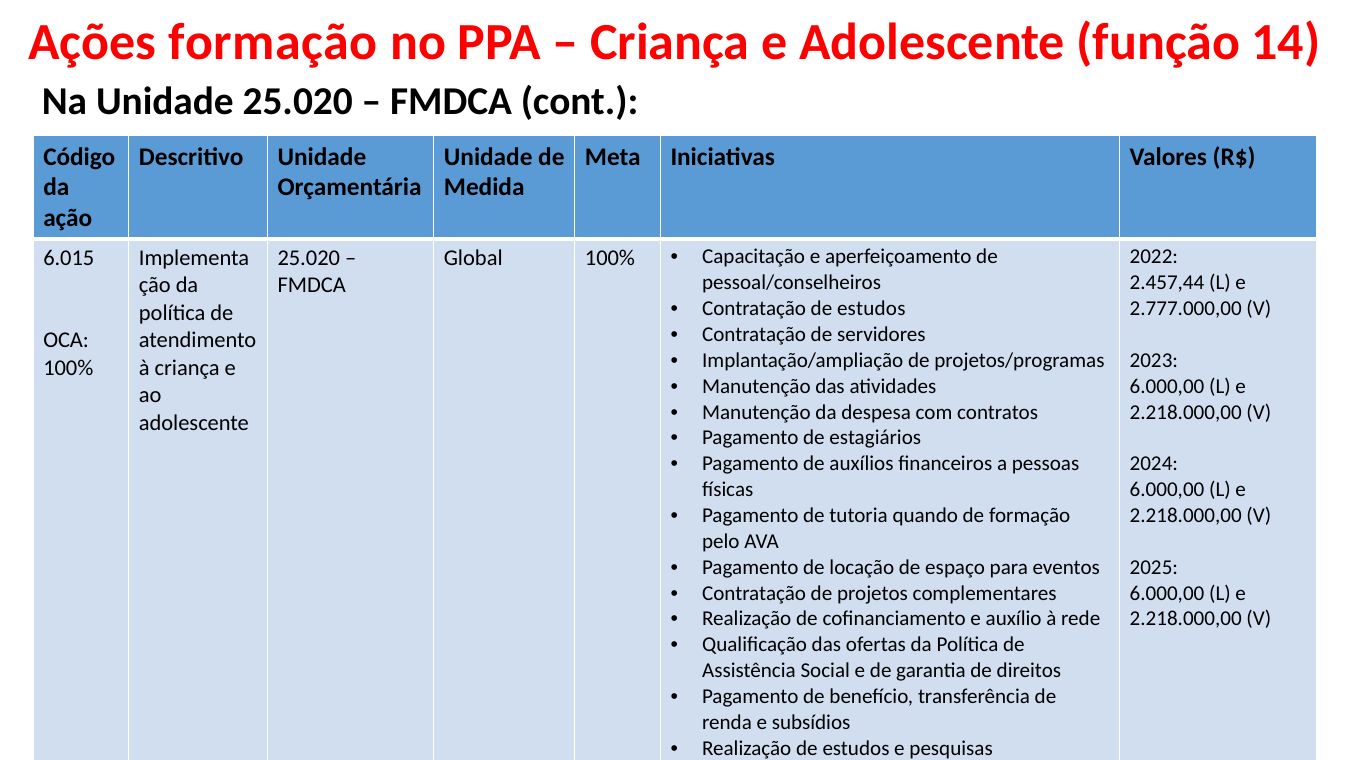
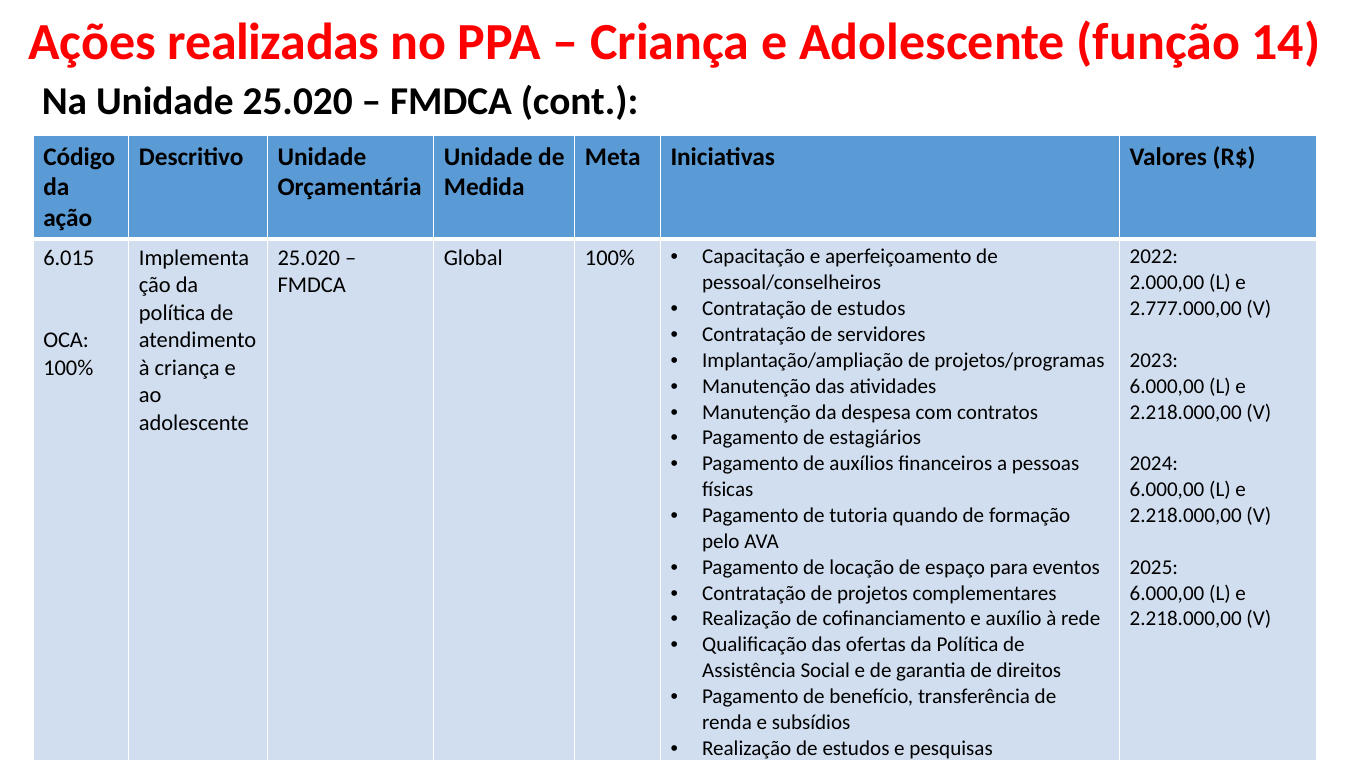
Ações formação: formação -> realizadas
2.457,44: 2.457,44 -> 2.000,00
